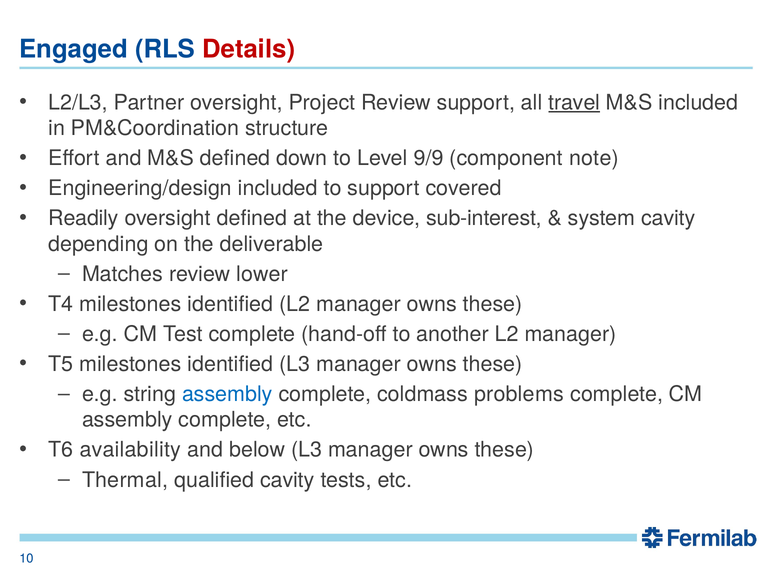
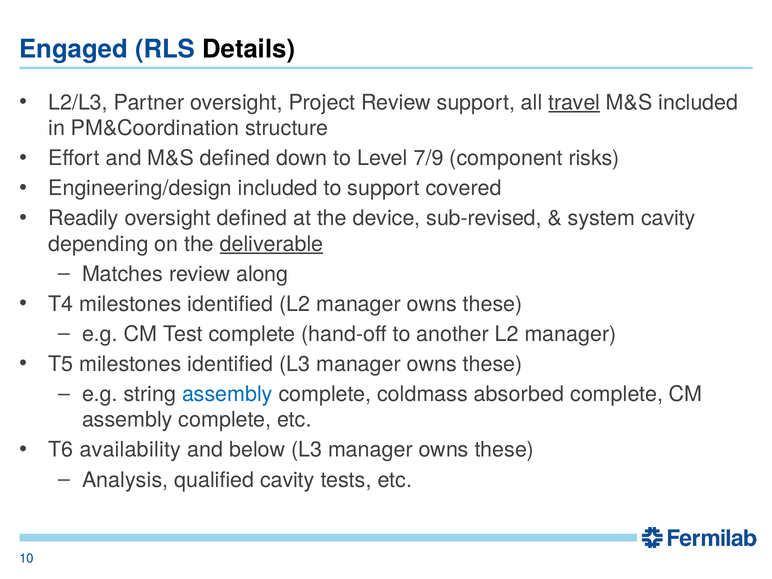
Details colour: red -> black
9/9: 9/9 -> 7/9
note: note -> risks
sub-interest: sub-interest -> sub-revised
deliverable underline: none -> present
lower: lower -> along
problems: problems -> absorbed
Thermal: Thermal -> Analysis
